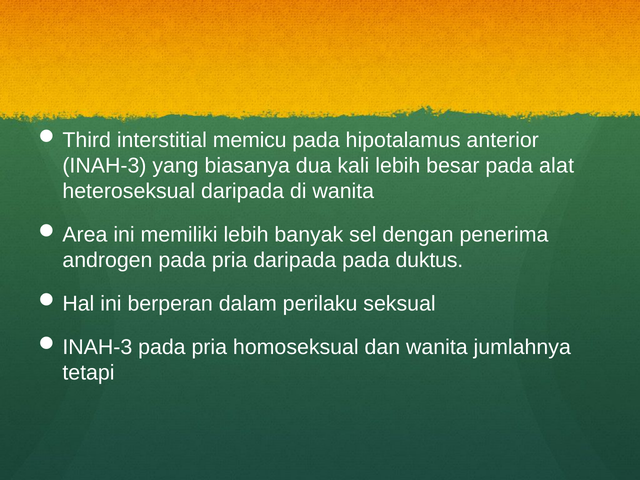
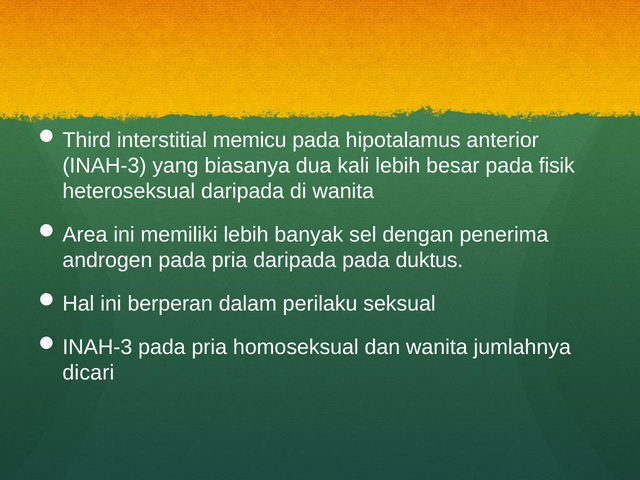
alat: alat -> fisik
tetapi: tetapi -> dicari
